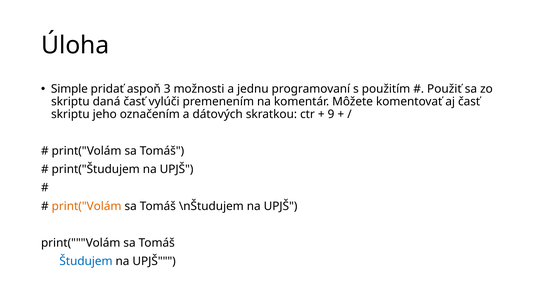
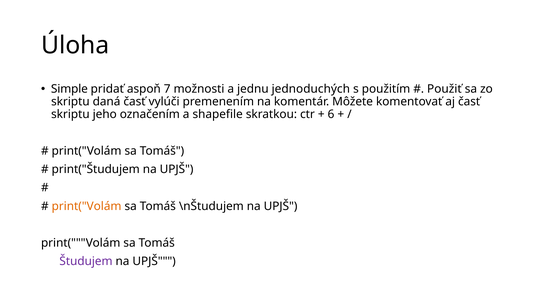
3: 3 -> 7
programovaní: programovaní -> jednoduchých
dátových: dátových -> shapefile
9: 9 -> 6
Študujem colour: blue -> purple
